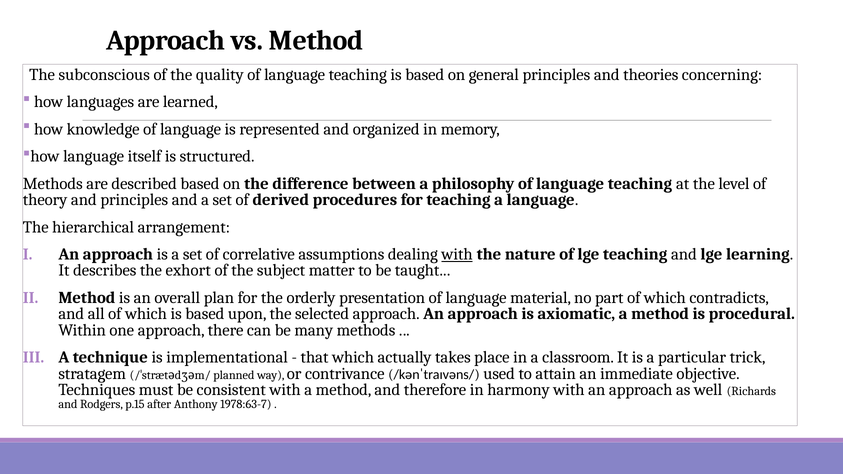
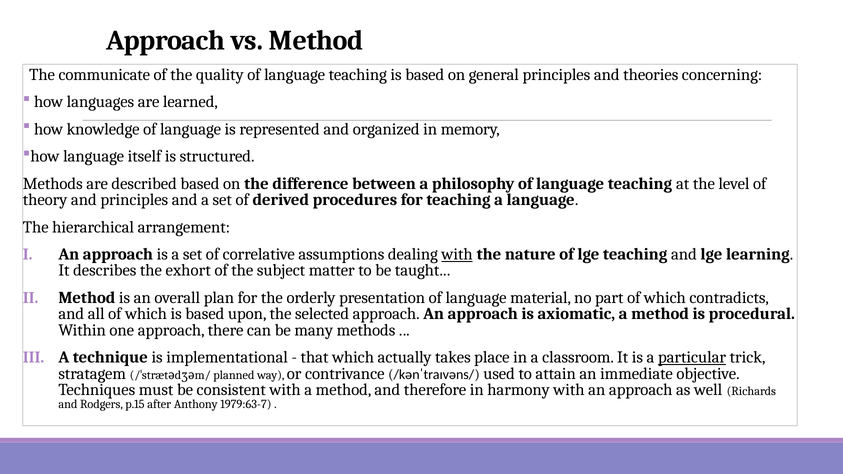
subconscious: subconscious -> communicate
particular underline: none -> present
1978:63-7: 1978:63-7 -> 1979:63-7
